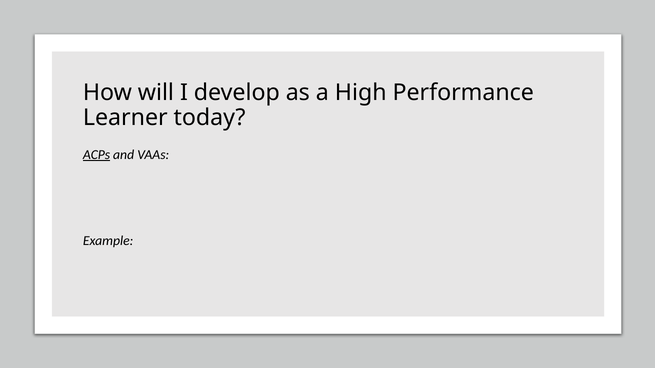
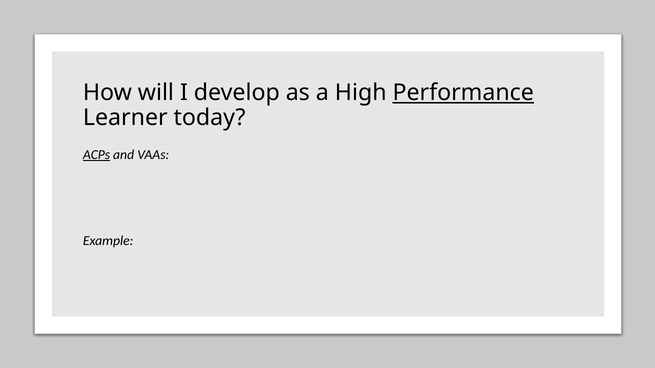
Performance underline: none -> present
